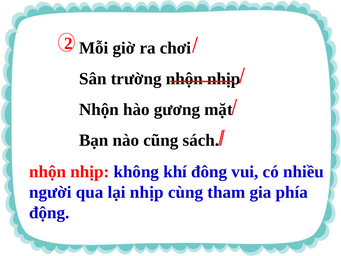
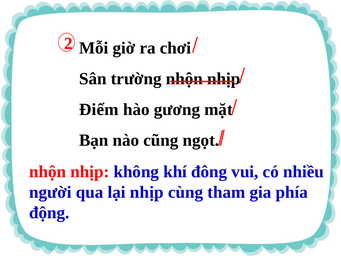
Nhộn at (99, 109): Nhộn -> Điểm
sách: sách -> ngọt
